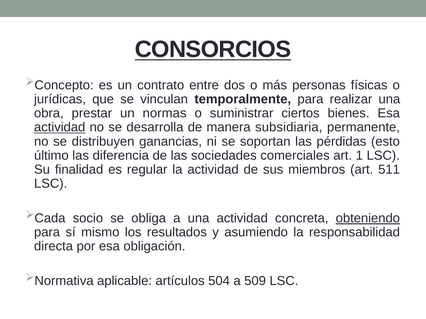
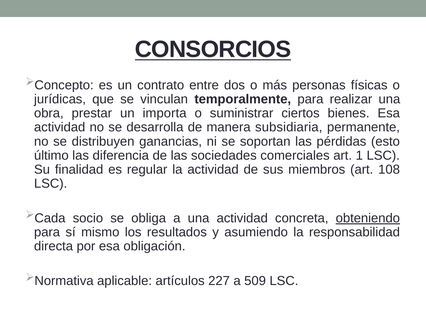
normas: normas -> importa
actividad at (60, 128) underline: present -> none
511: 511 -> 108
504: 504 -> 227
